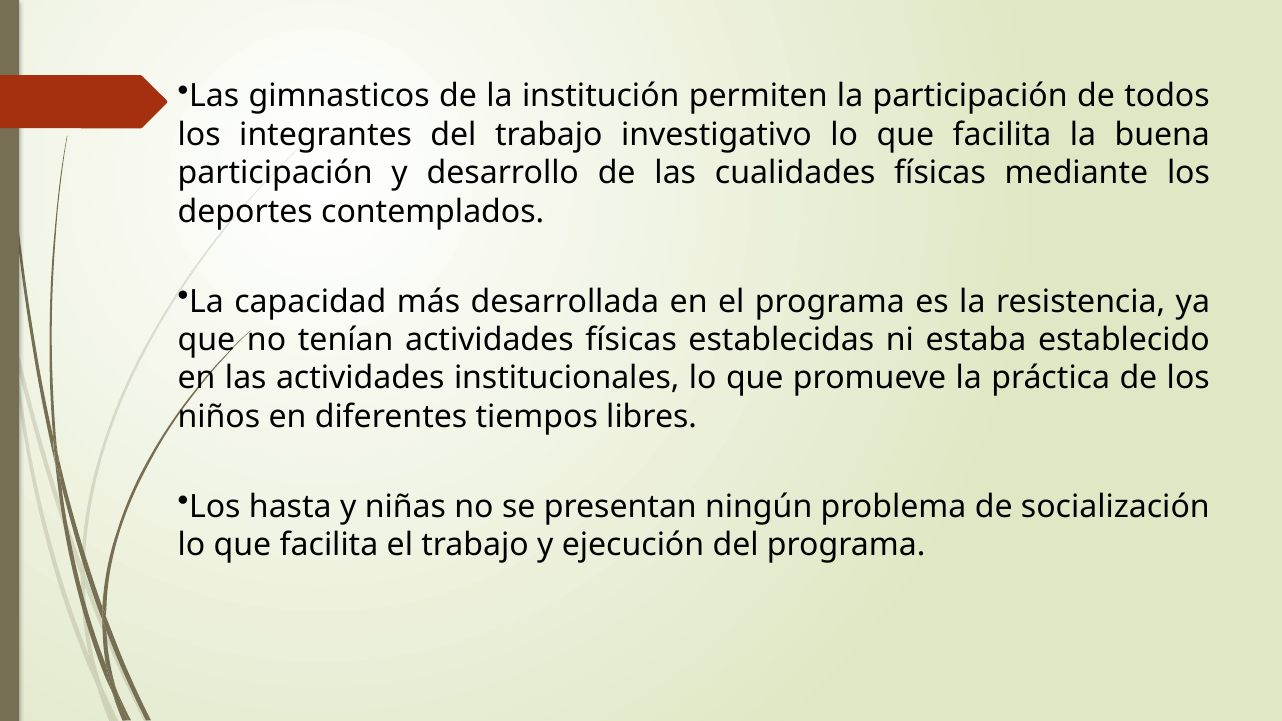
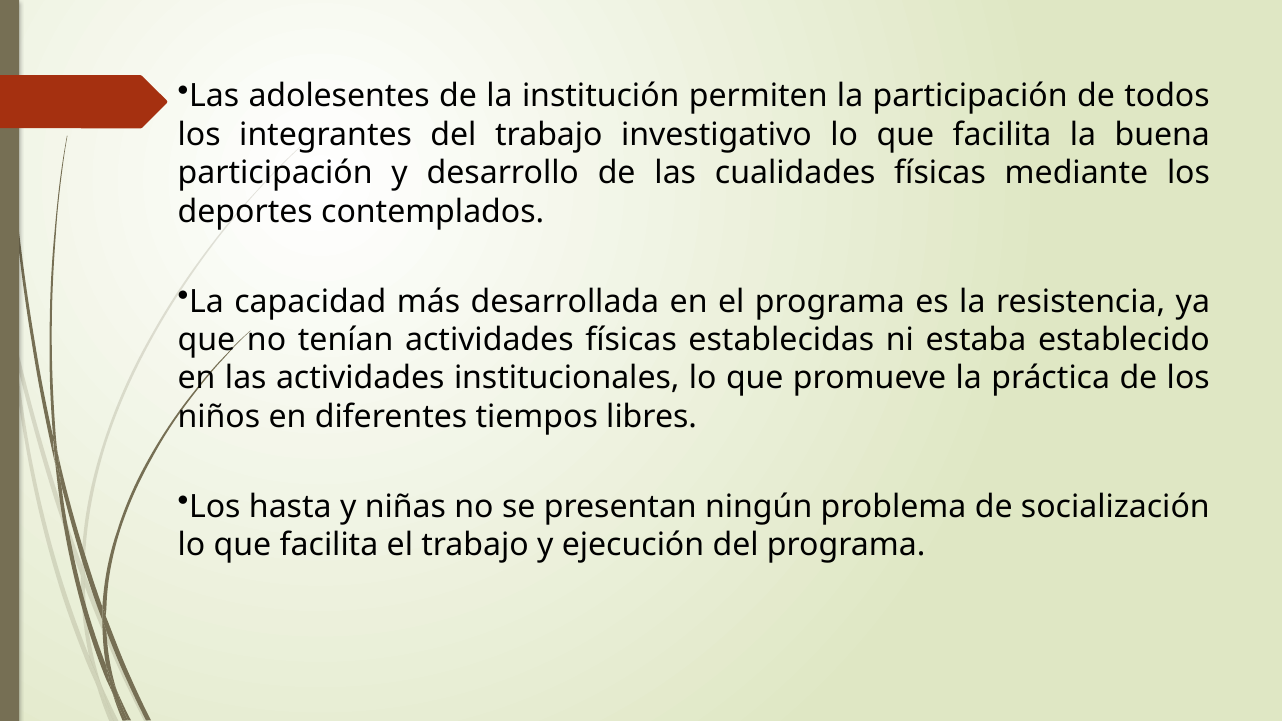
gimnasticos: gimnasticos -> adolesentes
